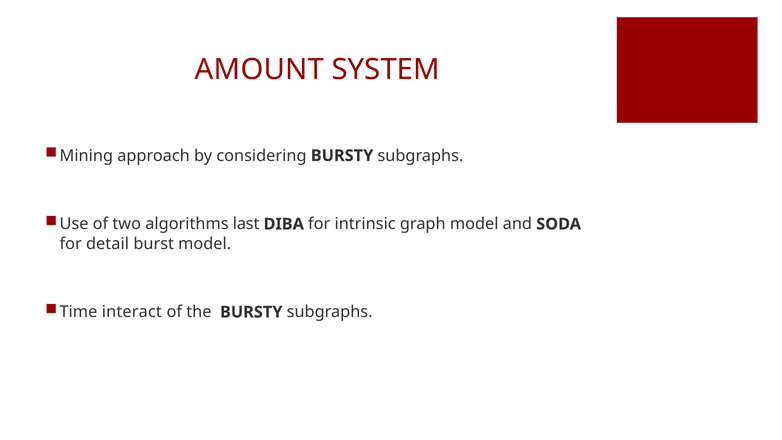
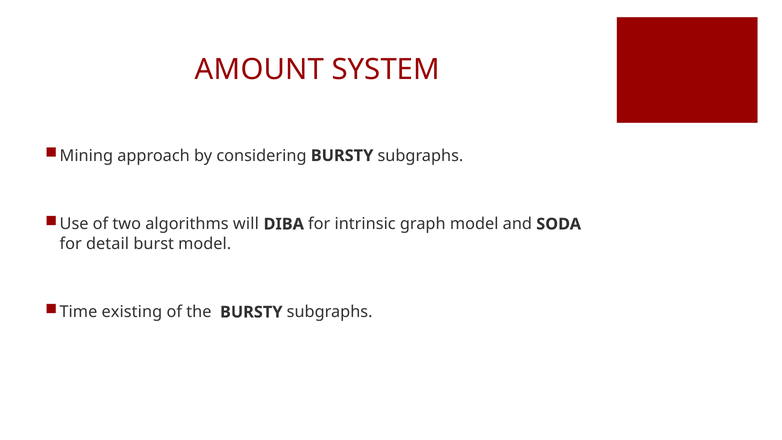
last: last -> will
interact: interact -> existing
